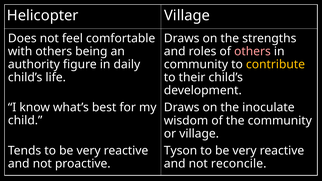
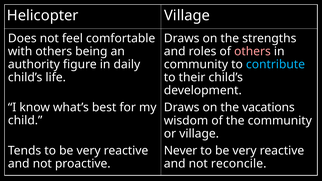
contribute colour: yellow -> light blue
inoculate: inoculate -> vacations
Tyson: Tyson -> Never
